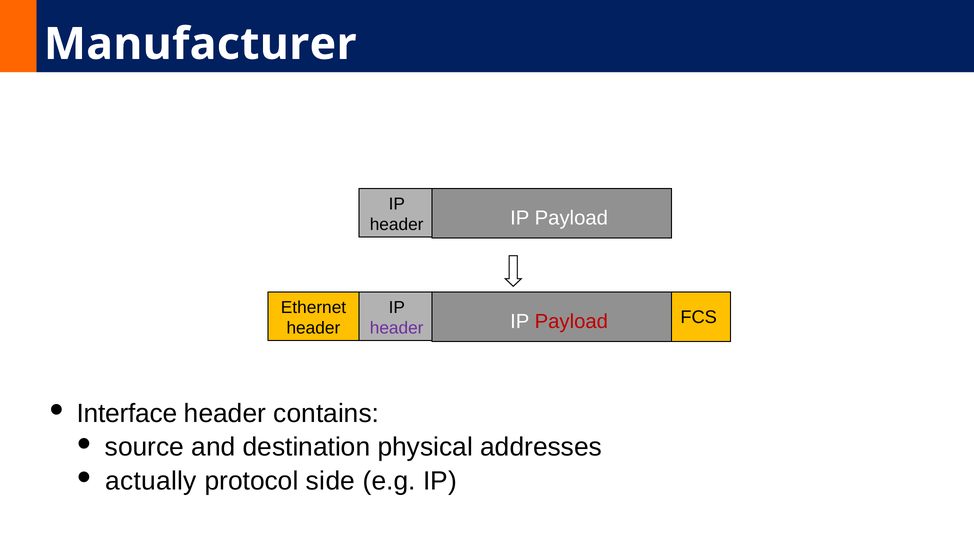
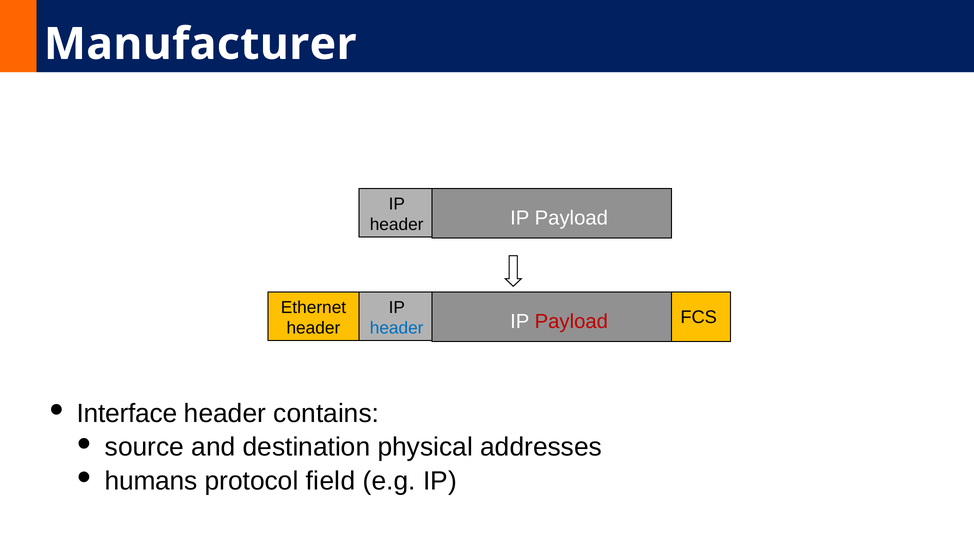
header at (397, 328) colour: purple -> blue
actually: actually -> humans
side: side -> field
